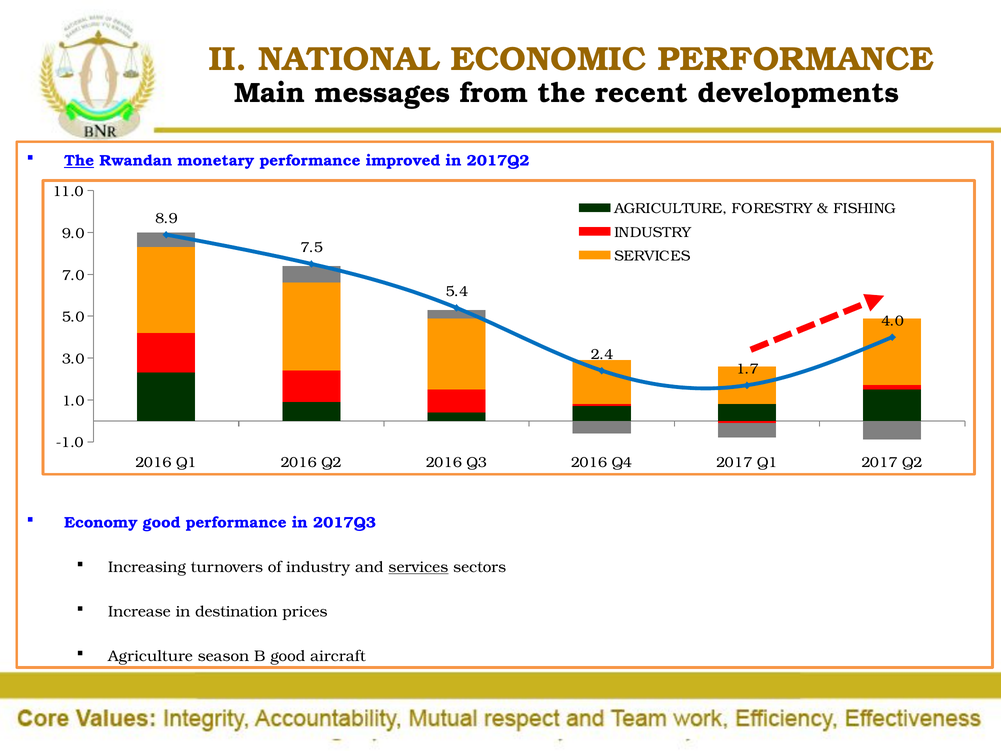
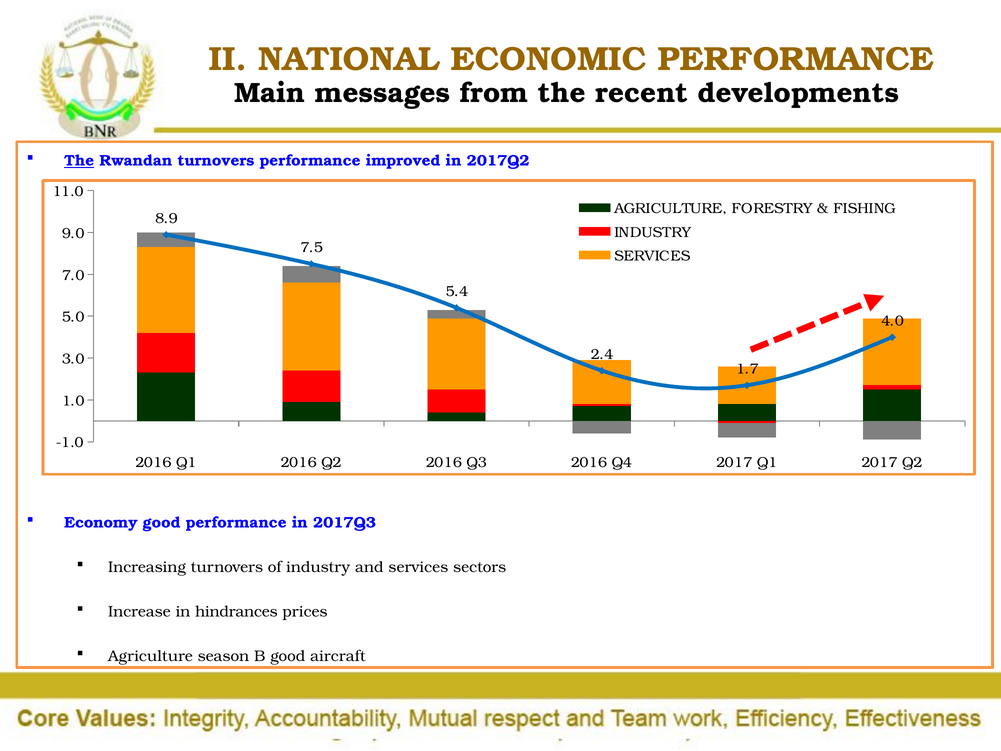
Rwandan monetary: monetary -> turnovers
services at (418, 567) underline: present -> none
destination: destination -> hindrances
